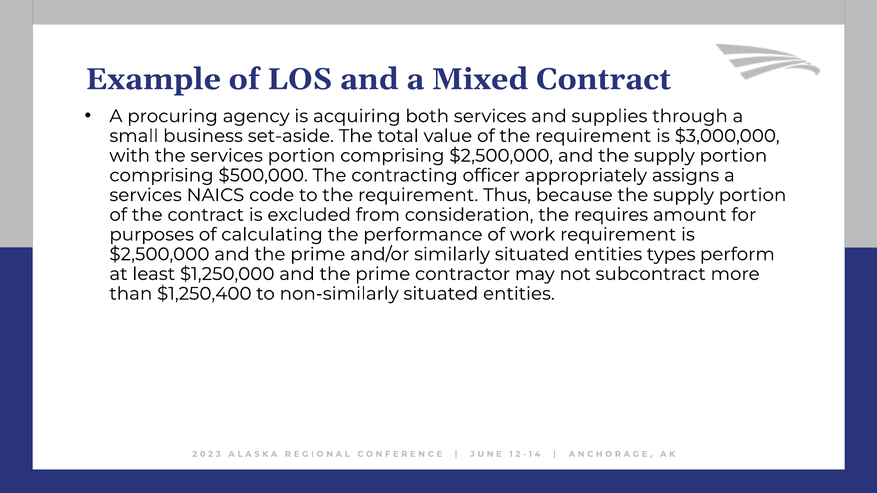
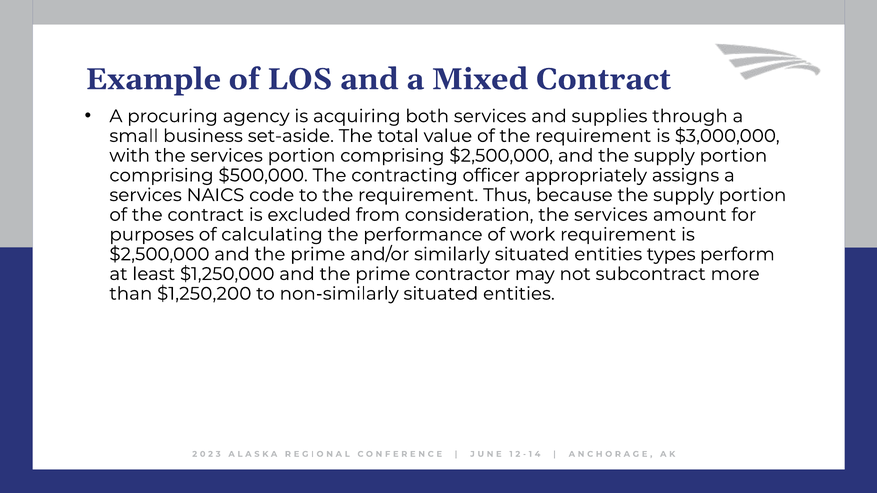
consideration the requires: requires -> services
$1,250,400: $1,250,400 -> $1,250,200
